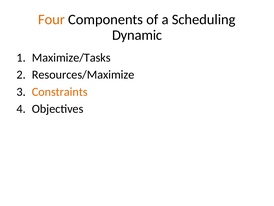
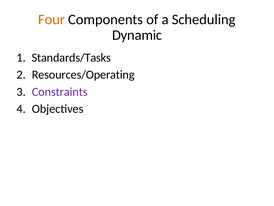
Maximize/Tasks: Maximize/Tasks -> Standards/Tasks
Resources/Maximize: Resources/Maximize -> Resources/Operating
Constraints colour: orange -> purple
